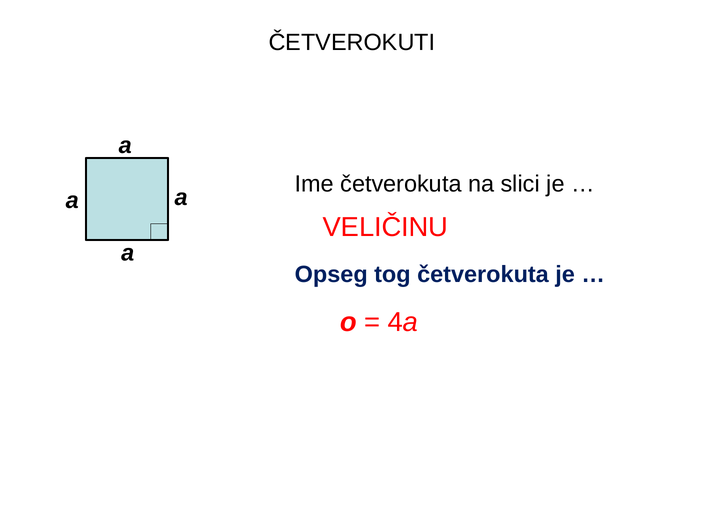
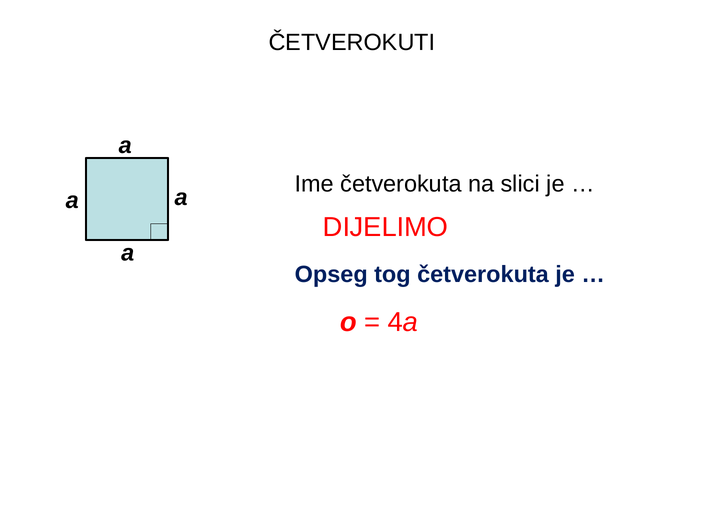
VELIČINU: VELIČINU -> DIJELIMO
